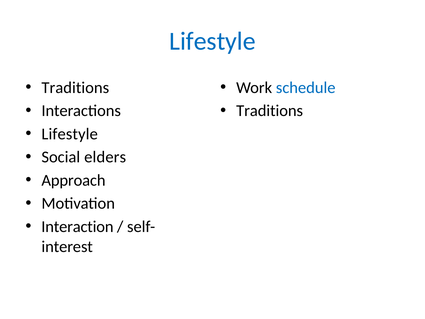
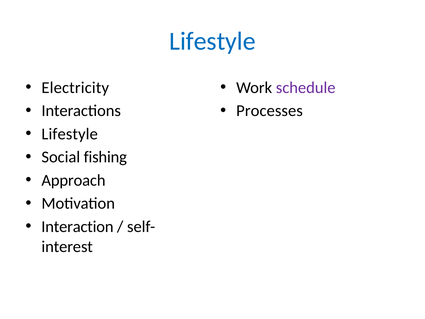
Traditions at (75, 88): Traditions -> Electricity
schedule colour: blue -> purple
Traditions at (270, 111): Traditions -> Processes
elders: elders -> fishing
